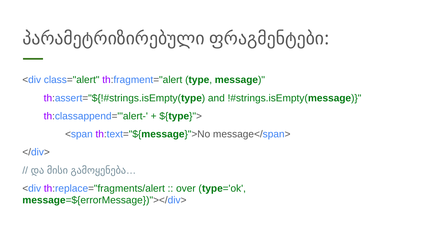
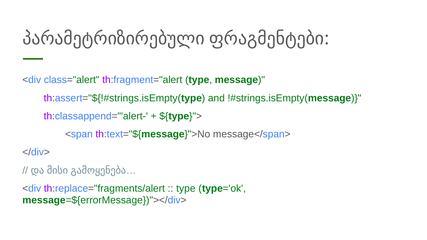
over at (186, 189): over -> type
